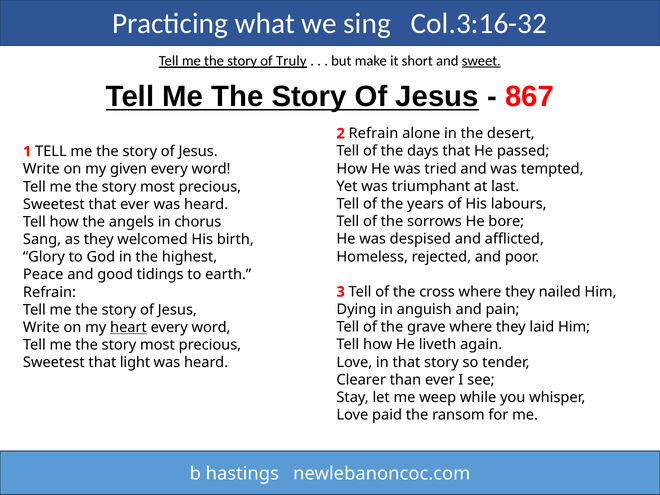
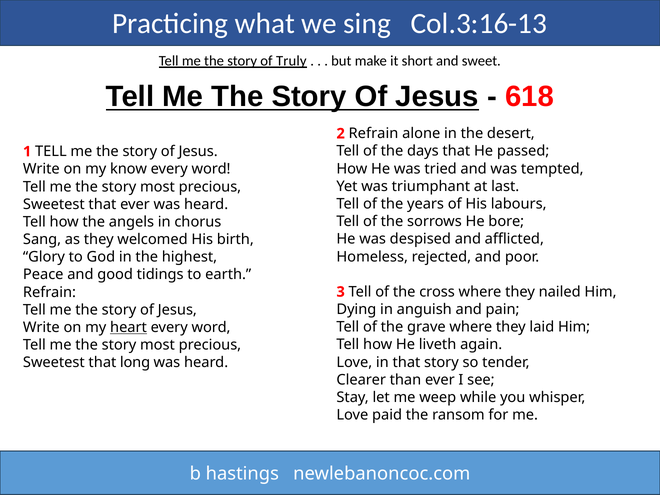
Col.3:16-32: Col.3:16-32 -> Col.3:16-13
sweet underline: present -> none
867: 867 -> 618
given: given -> know
light: light -> long
